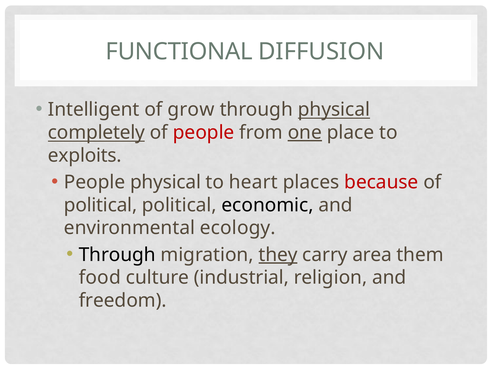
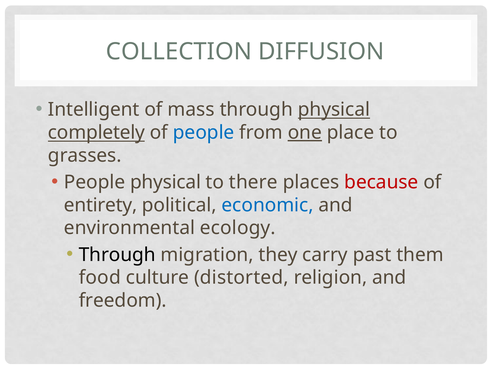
FUNCTIONAL: FUNCTIONAL -> COLLECTION
grow: grow -> mass
people at (204, 132) colour: red -> blue
exploits: exploits -> grasses
heart: heart -> there
political at (100, 205): political -> entirety
economic colour: black -> blue
they underline: present -> none
area: area -> past
industrial: industrial -> distorted
